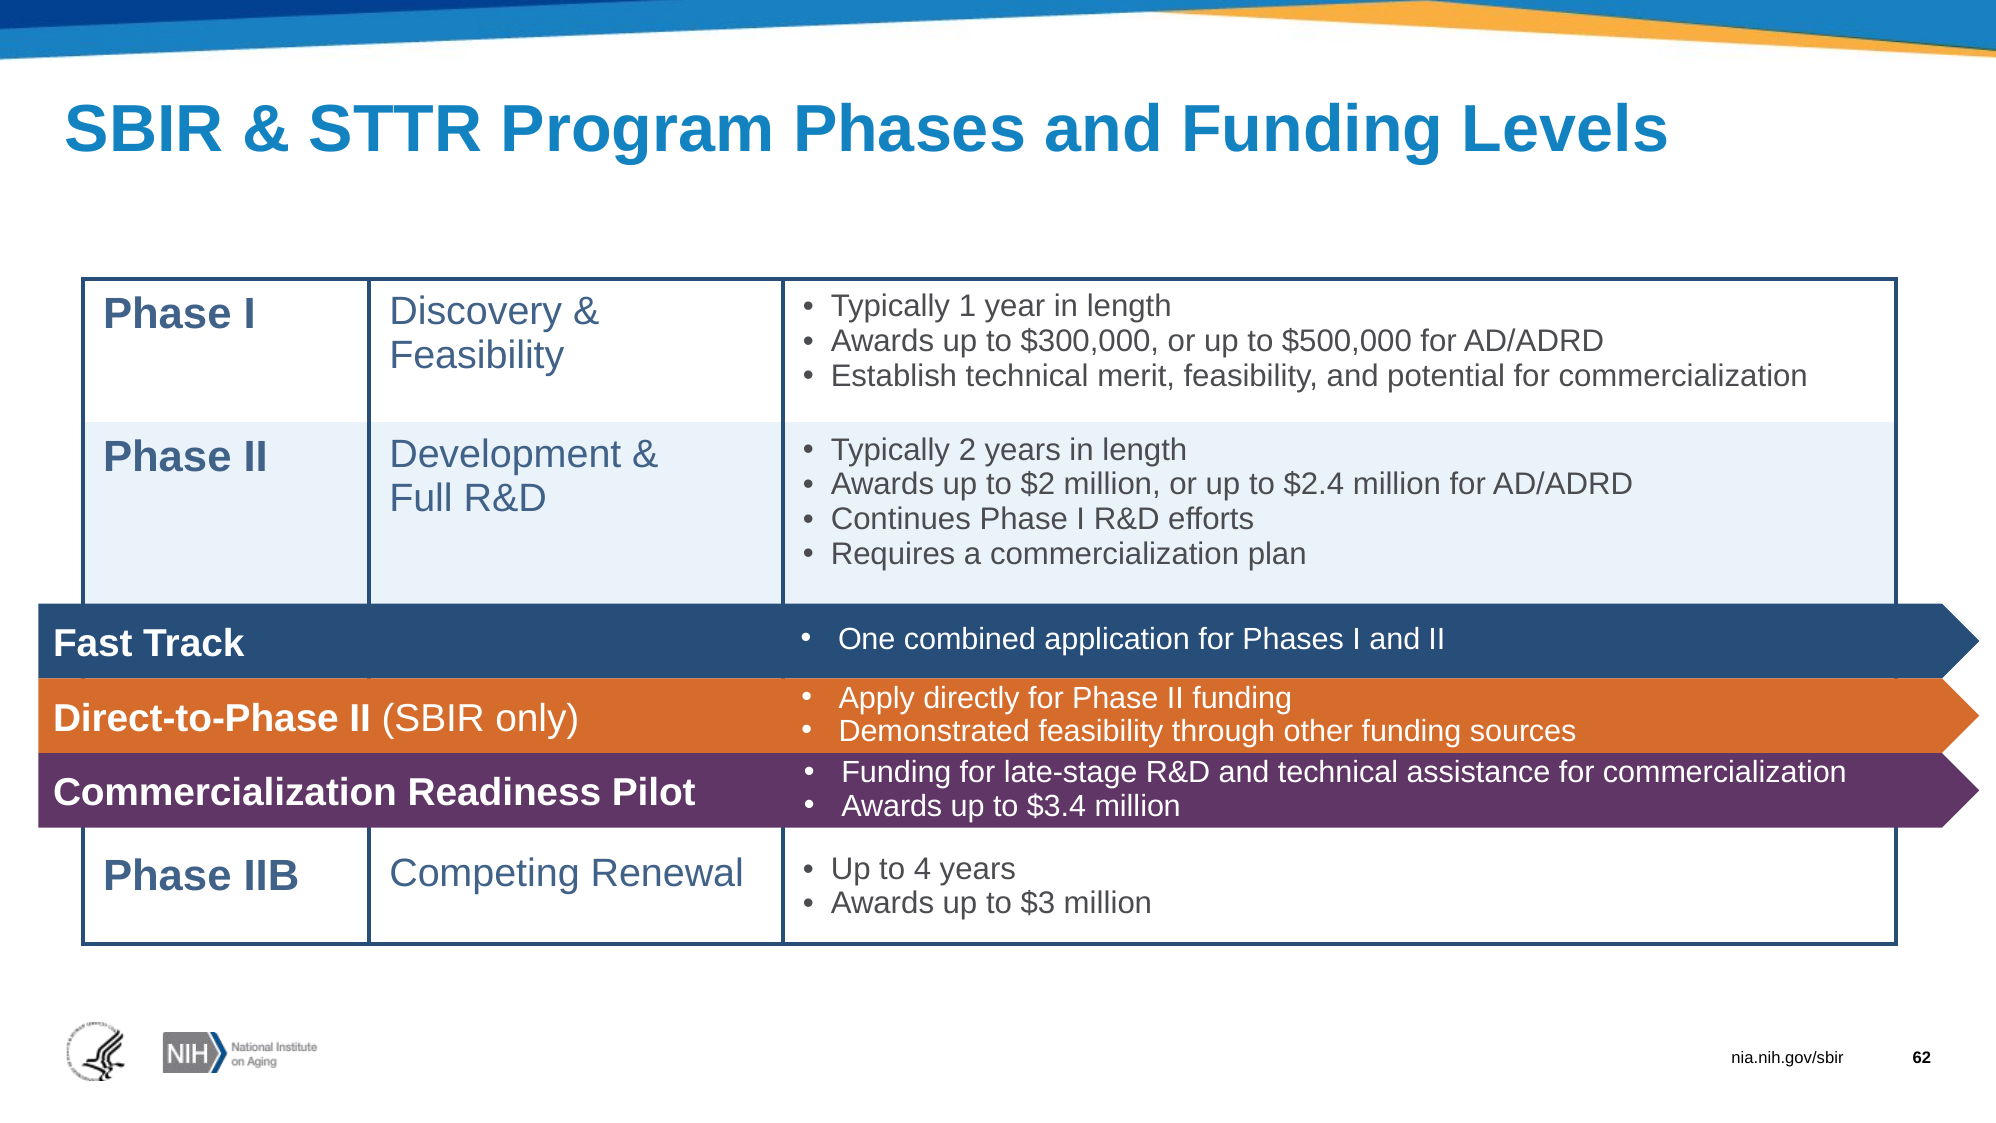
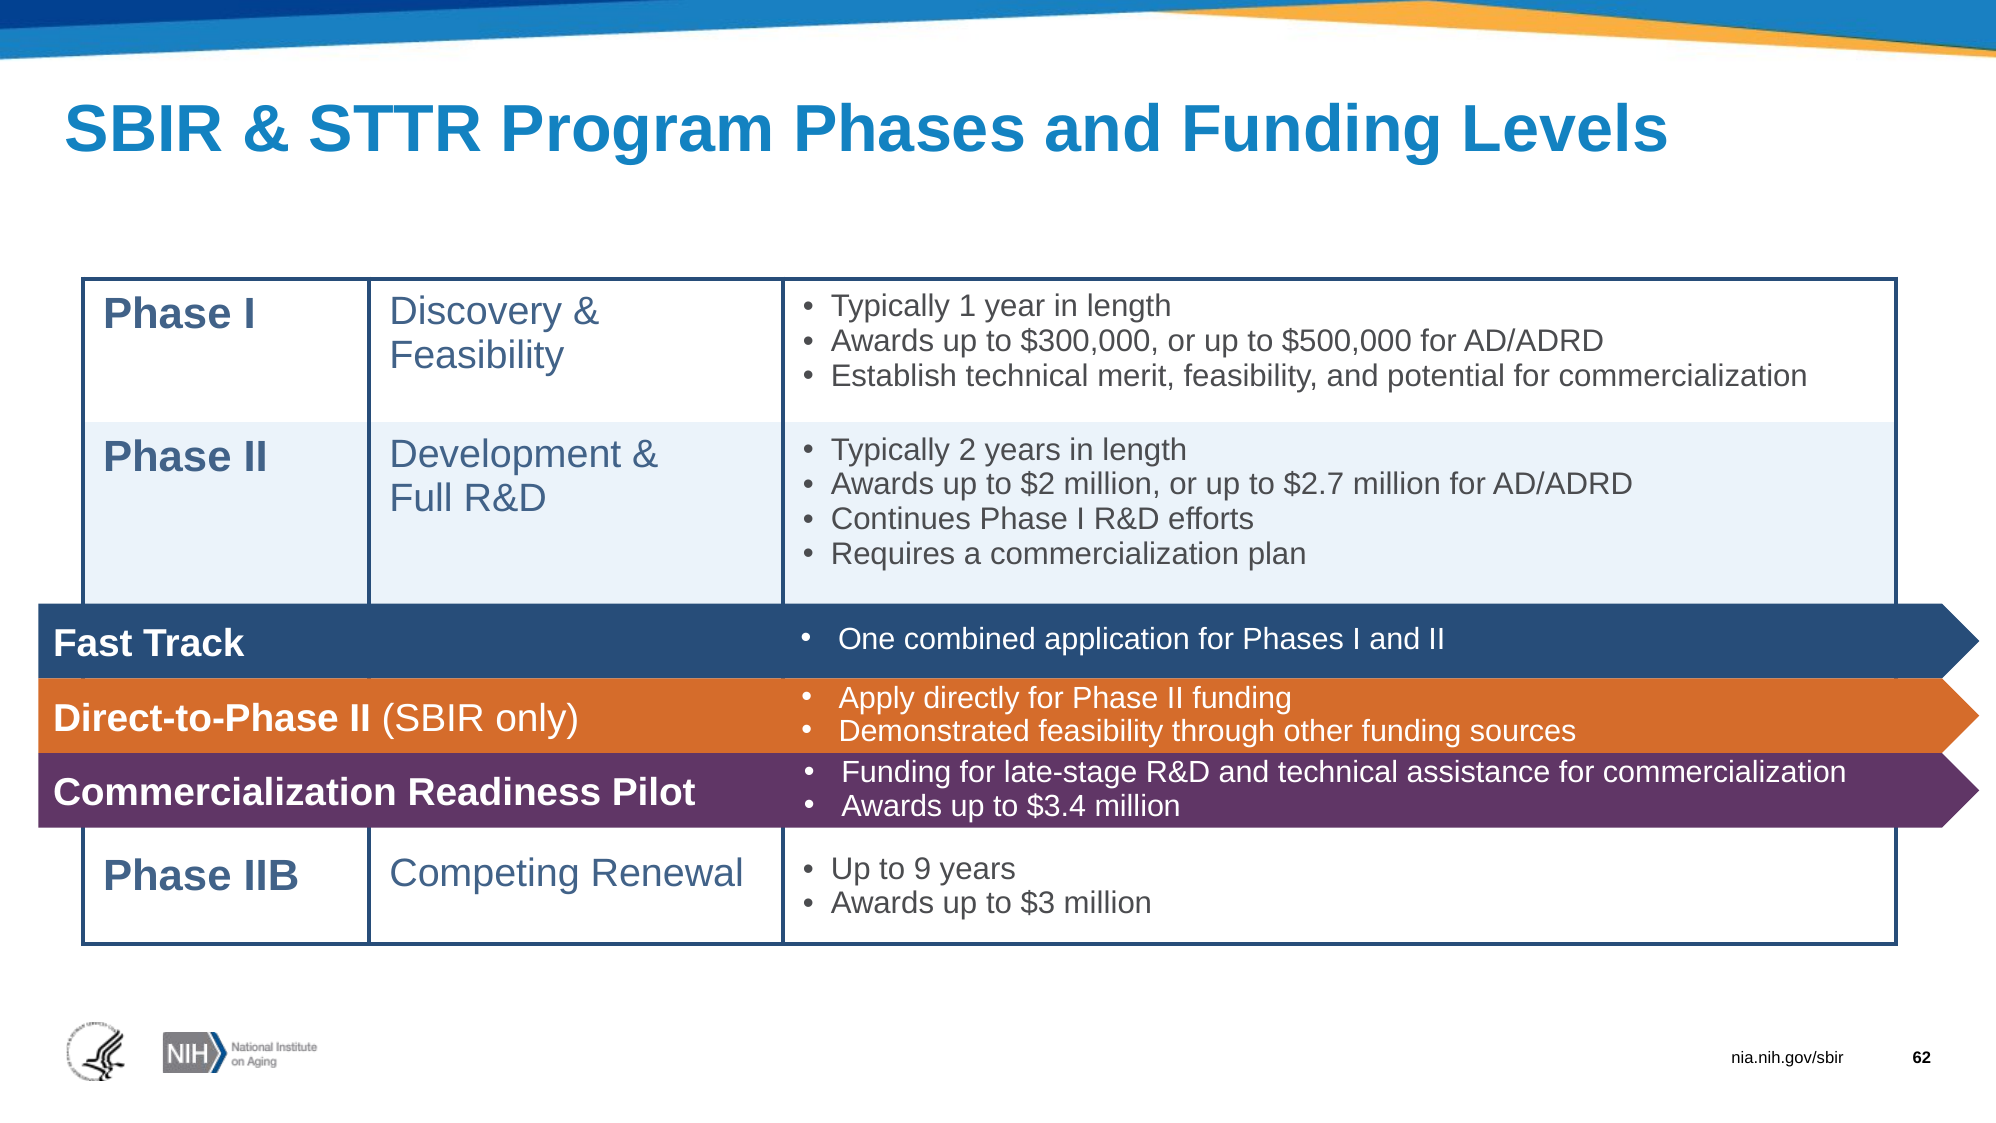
$2.4: $2.4 -> $2.7
4: 4 -> 9
